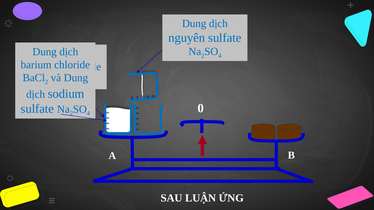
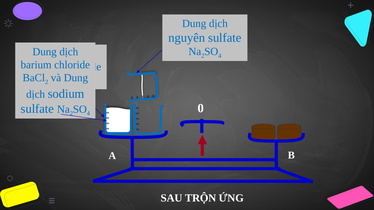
LUẬN: LUẬN -> TRỘN
